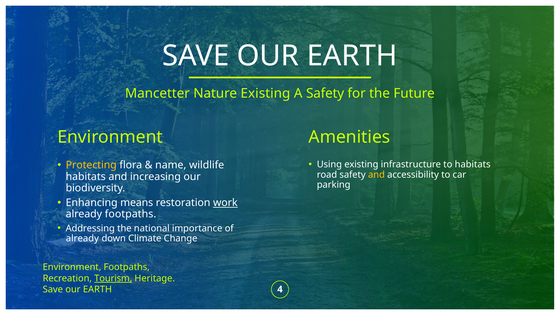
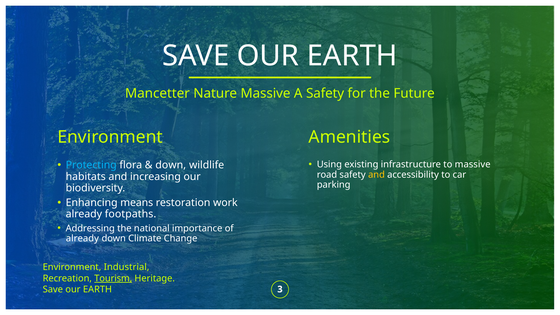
Nature Existing: Existing -> Massive
to habitats: habitats -> massive
Protecting colour: yellow -> light blue
name at (171, 165): name -> down
work underline: present -> none
Environment Footpaths: Footpaths -> Industrial
4: 4 -> 3
